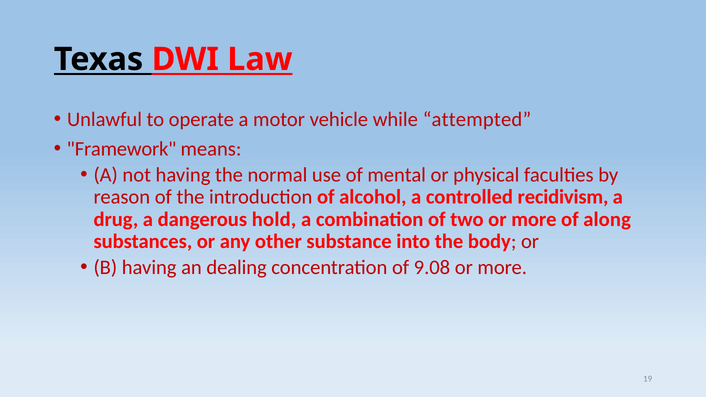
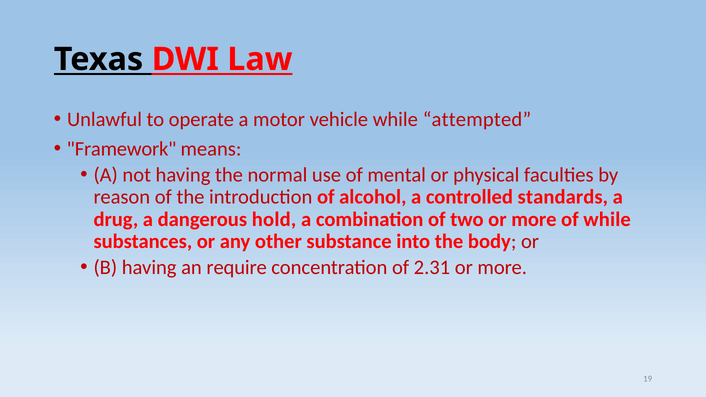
recidivism: recidivism -> standards
of along: along -> while
dealing: dealing -> require
9.08: 9.08 -> 2.31
